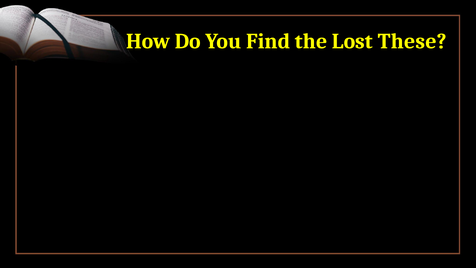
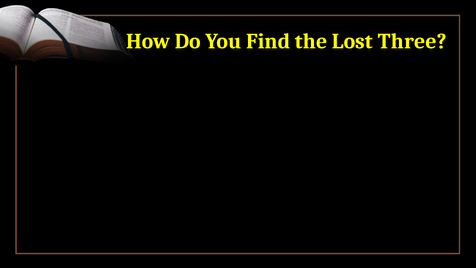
These: These -> Three
